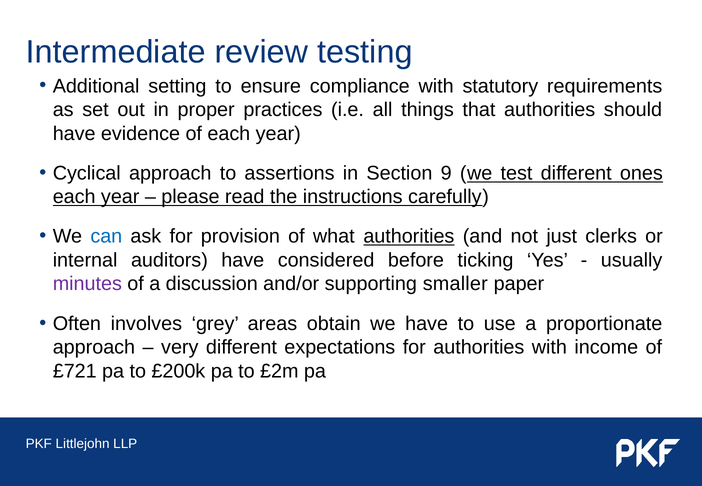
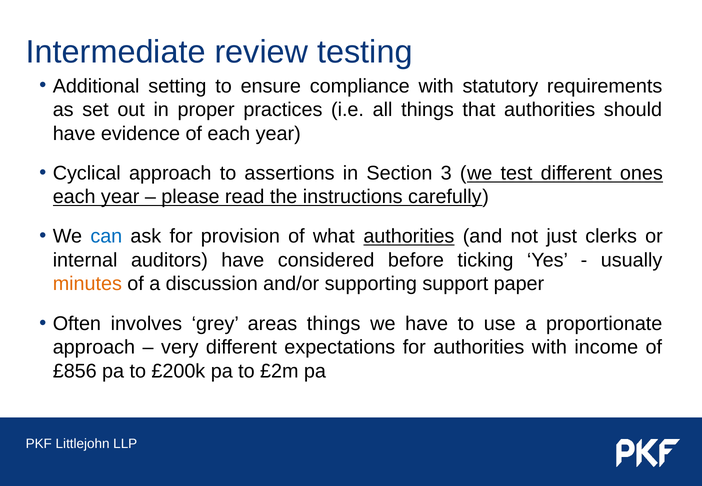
9: 9 -> 3
minutes colour: purple -> orange
smaller: smaller -> support
areas obtain: obtain -> things
£721: £721 -> £856
